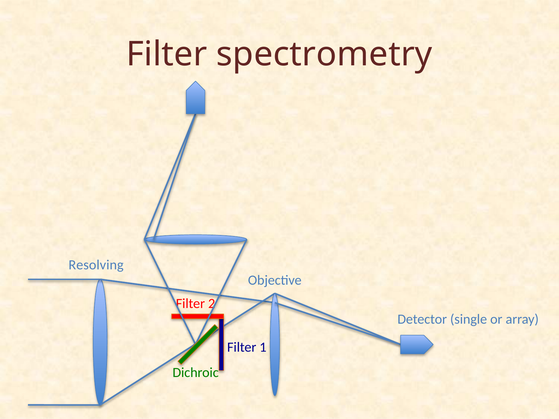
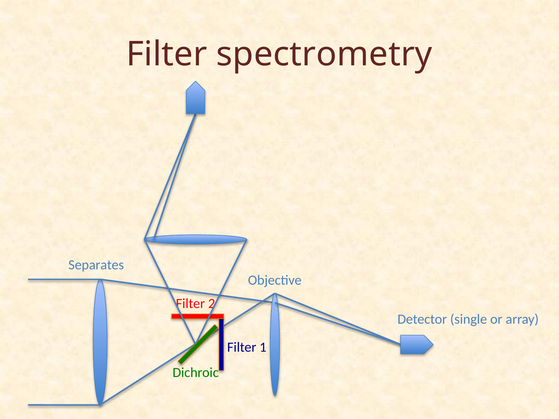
Resolving: Resolving -> Separates
